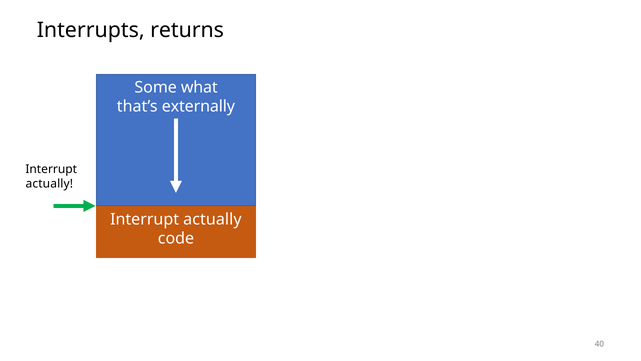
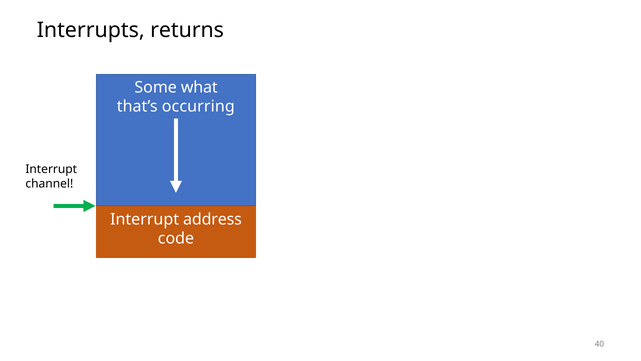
externally: externally -> occurring
actually at (49, 183): actually -> channel
actually at (212, 219): actually -> address
